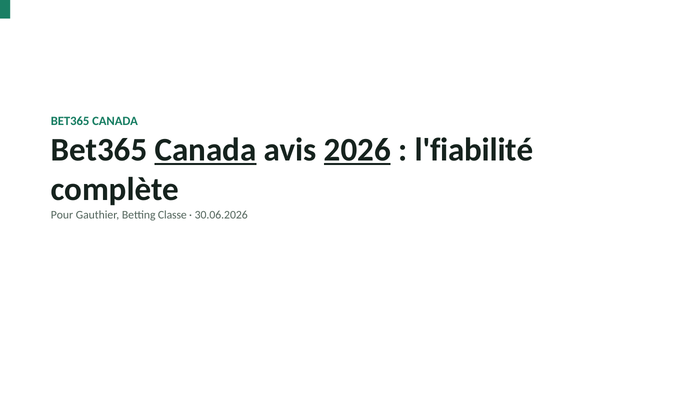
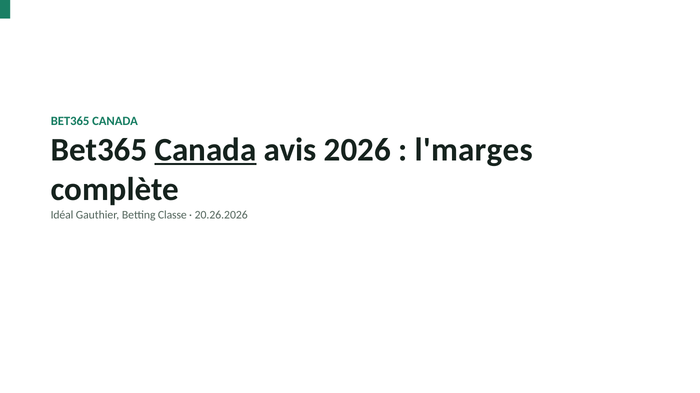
2026 underline: present -> none
l'fiabilité: l'fiabilité -> l'marges
Pour: Pour -> Idéal
30.06.2026: 30.06.2026 -> 20.26.2026
